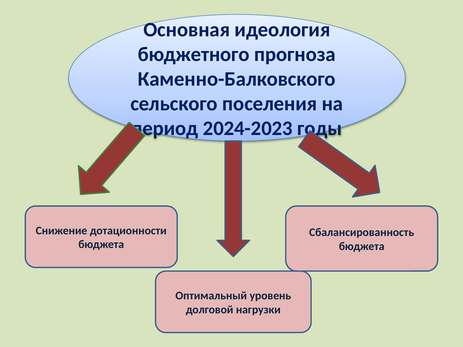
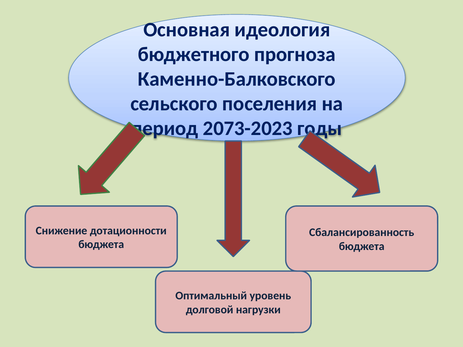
2024-2023: 2024-2023 -> 2073-2023
